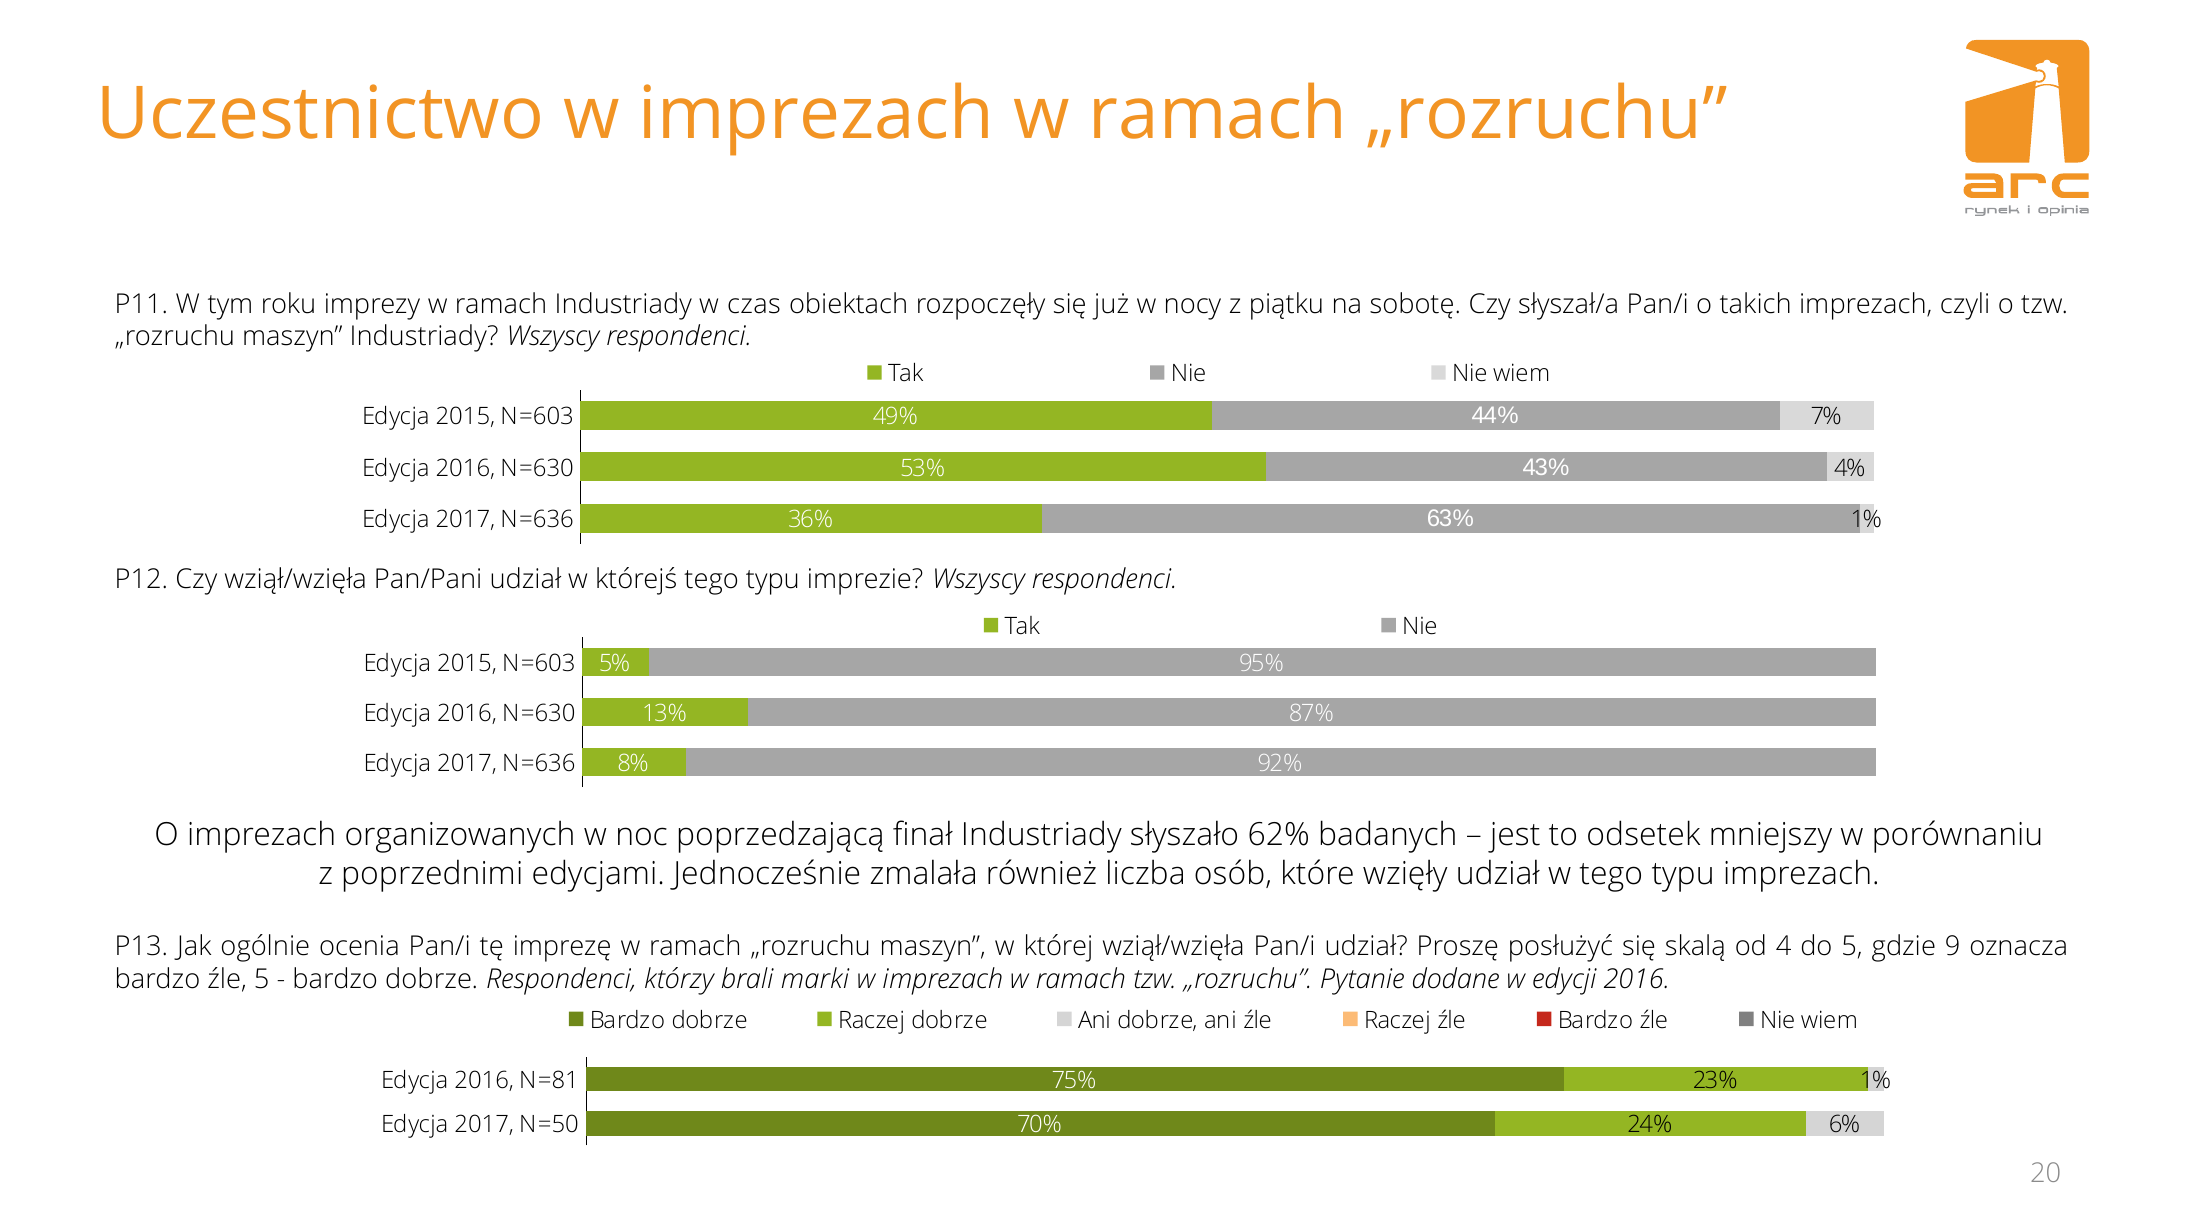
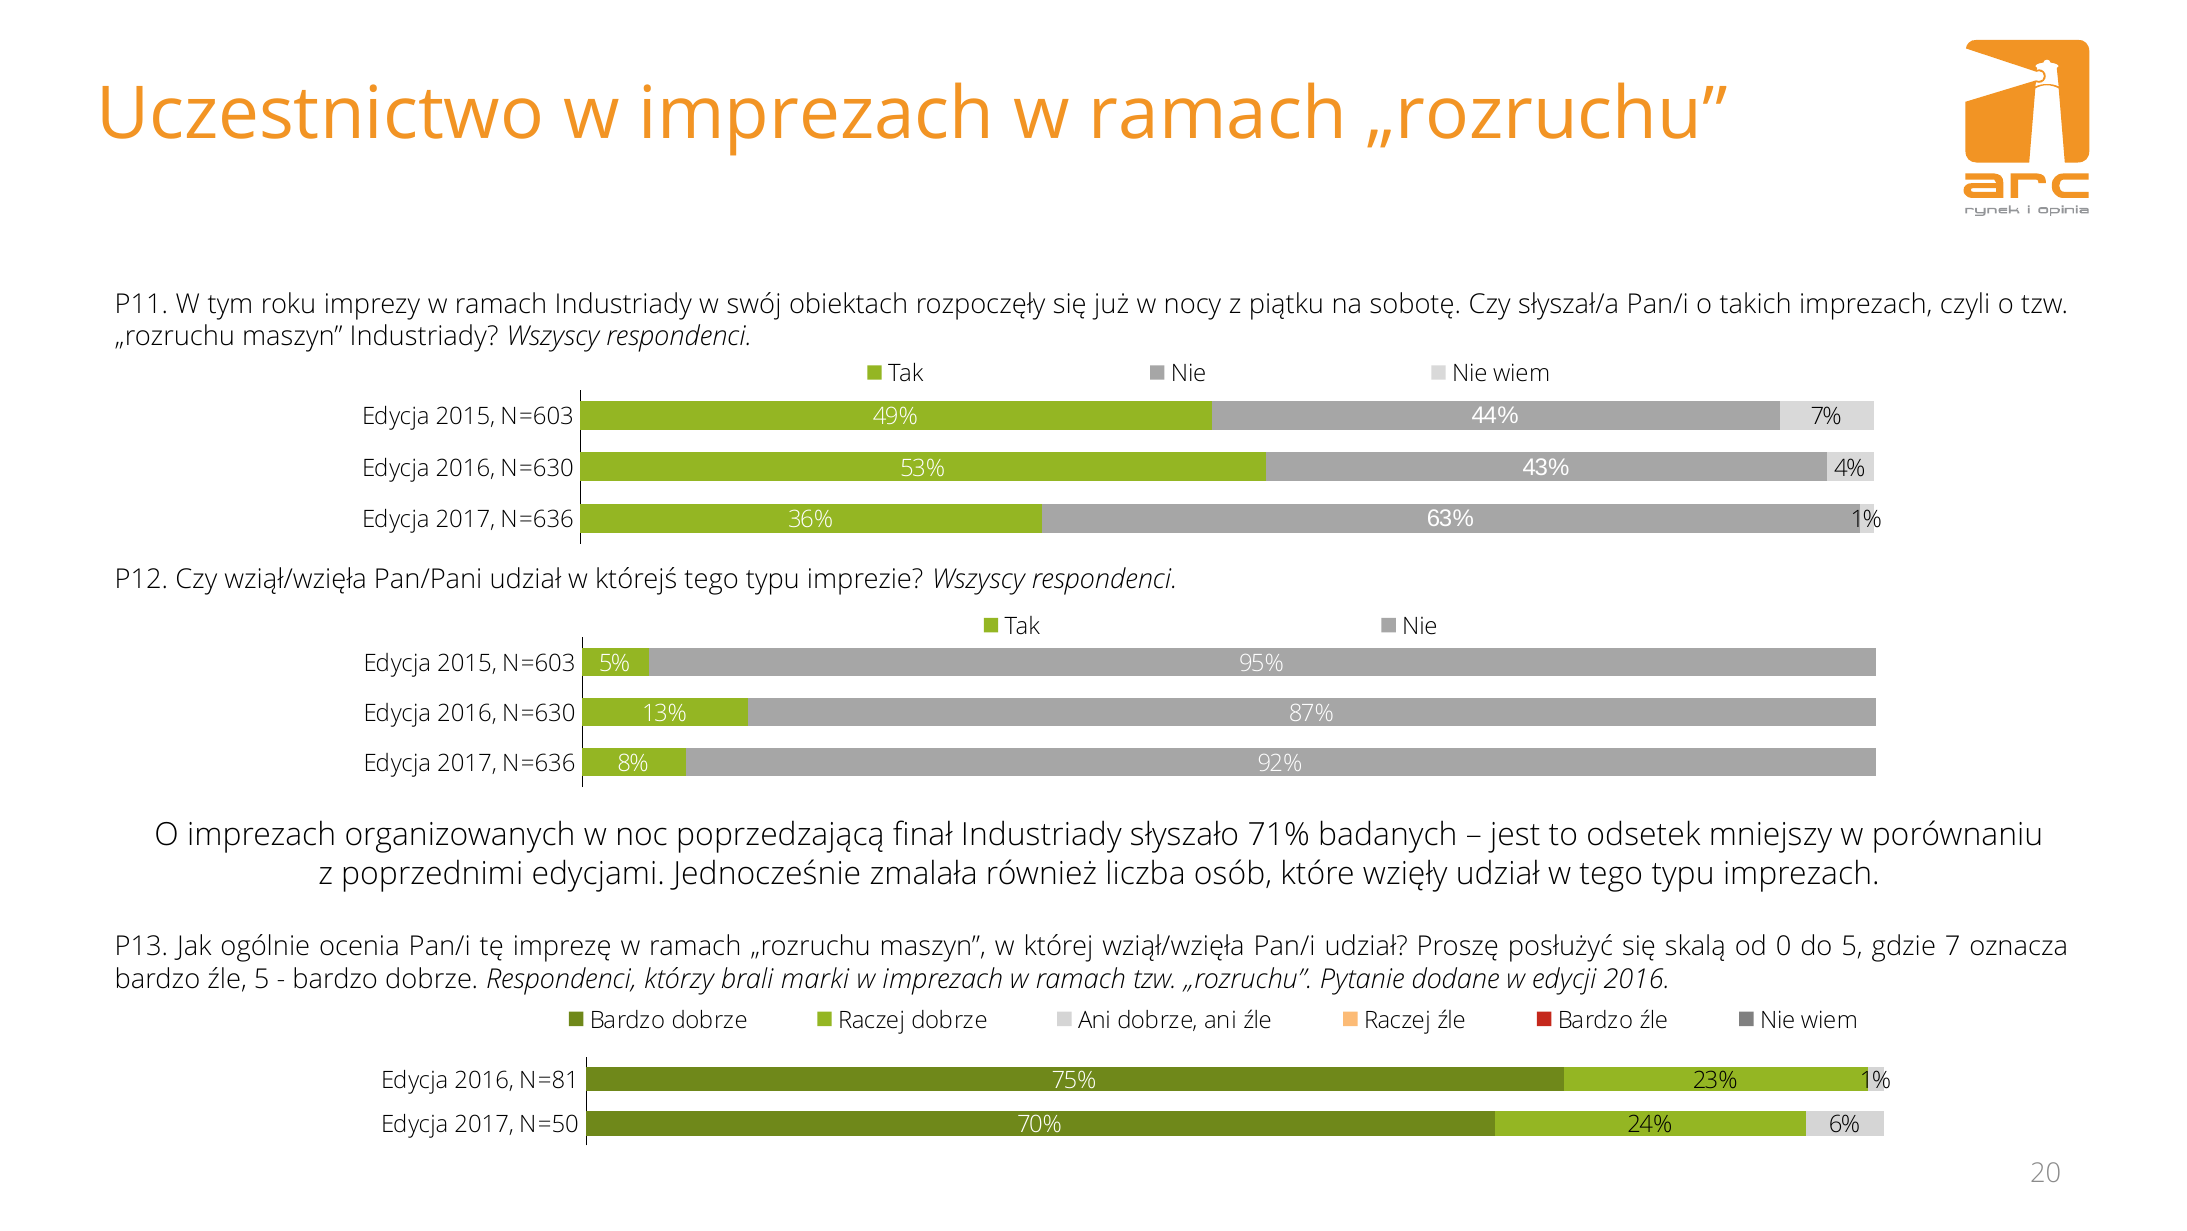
czas: czas -> swój
62%: 62% -> 71%
4: 4 -> 0
9: 9 -> 7
